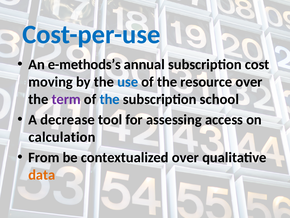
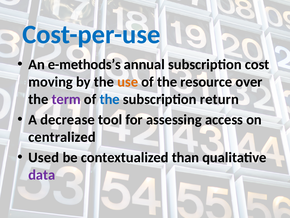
use colour: blue -> orange
school: school -> return
calculation: calculation -> centralized
From: From -> Used
contextualized over: over -> than
data colour: orange -> purple
